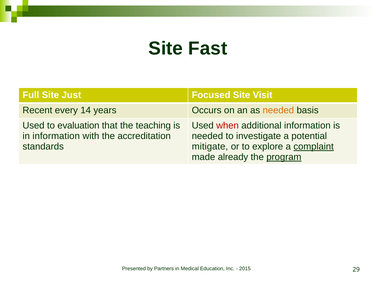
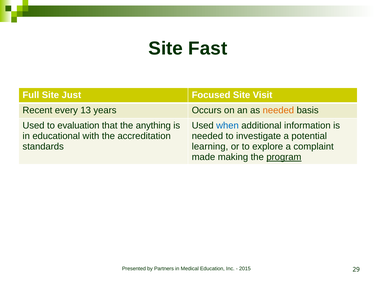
14: 14 -> 13
teaching: teaching -> anything
when colour: red -> blue
in information: information -> educational
mitigate: mitigate -> learning
complaint underline: present -> none
already: already -> making
